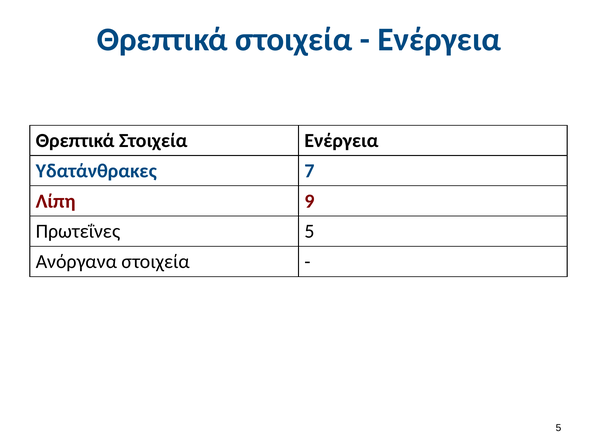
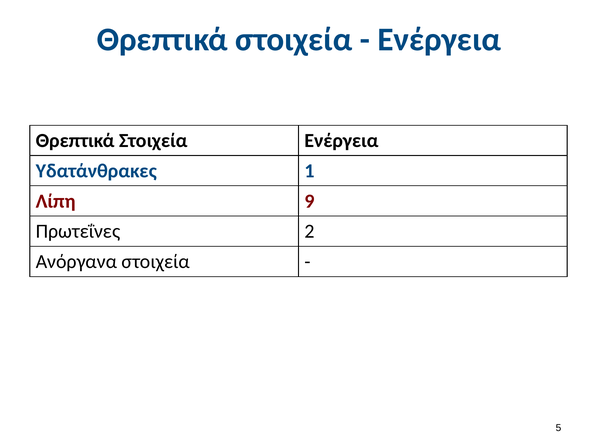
7: 7 -> 1
Πρωτεΐνες 5: 5 -> 2
